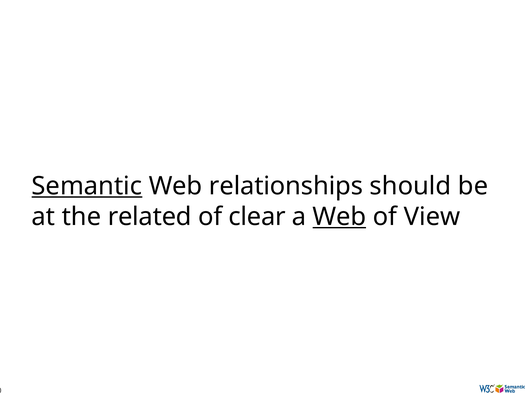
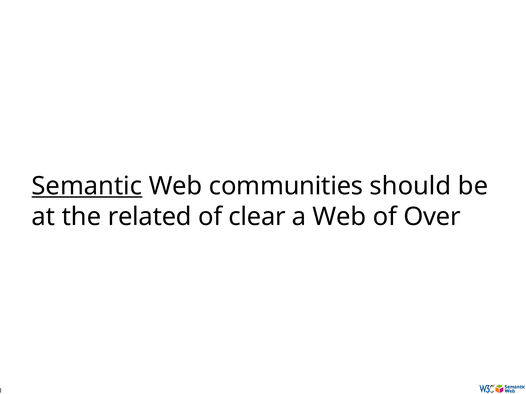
relationships: relationships -> communities
Web at (339, 217) underline: present -> none
View: View -> Over
